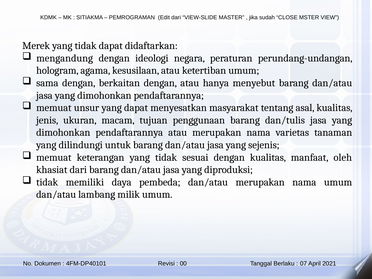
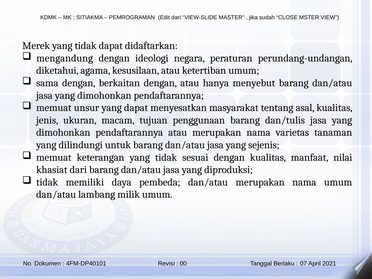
hologram: hologram -> diketahui
oleh: oleh -> nilai
